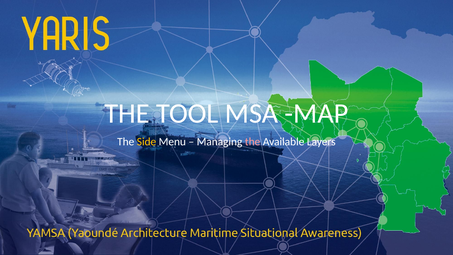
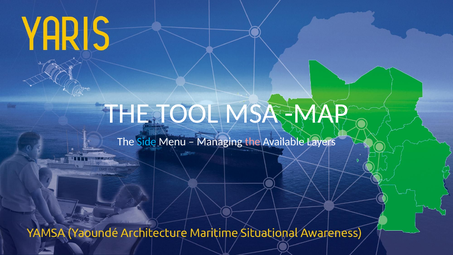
Side colour: yellow -> light blue
